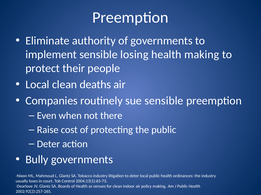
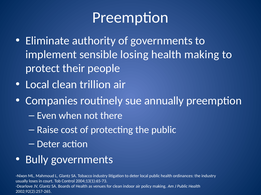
deaths: deaths -> trillion
sue sensible: sensible -> annually
